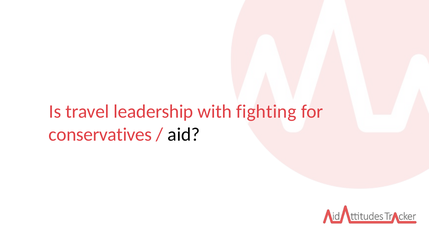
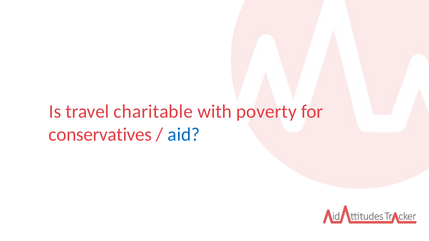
leadership: leadership -> charitable
fighting: fighting -> poverty
aid colour: black -> blue
